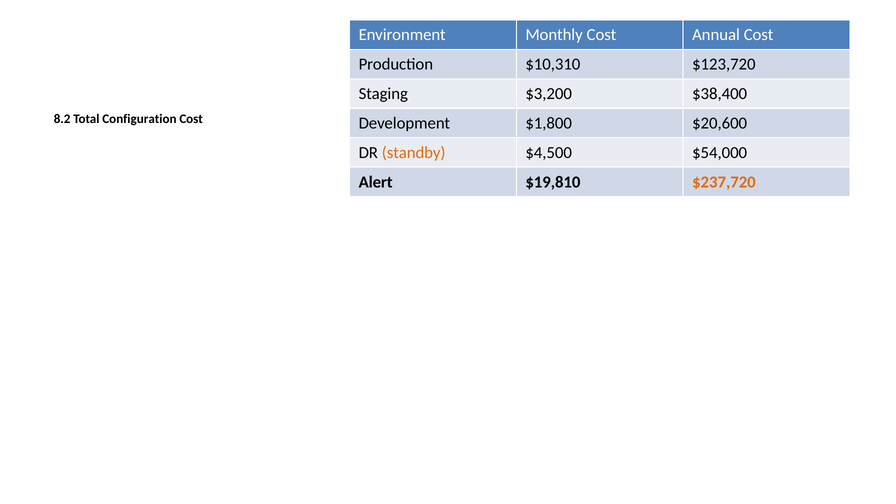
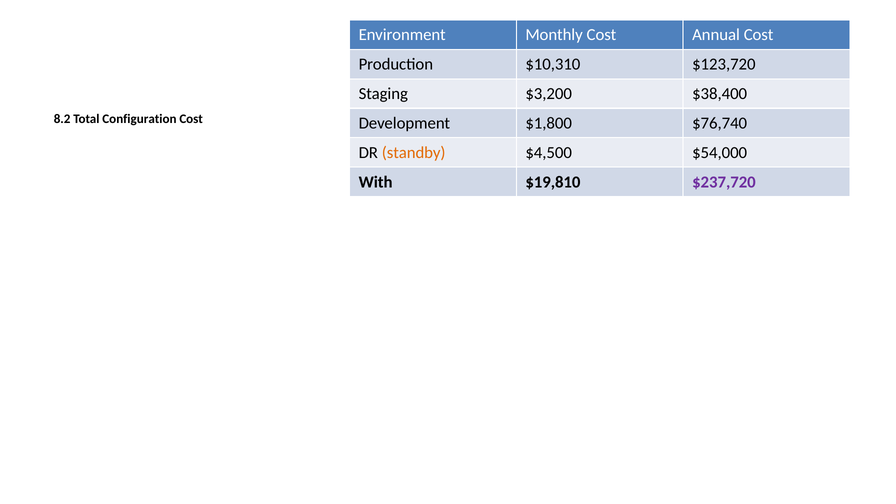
$20,600: $20,600 -> $76,740
Alert: Alert -> With
$237,720 colour: orange -> purple
